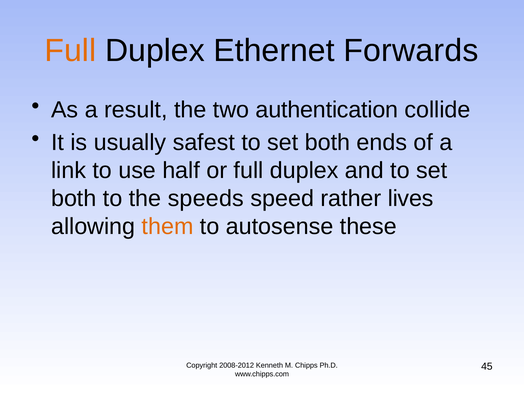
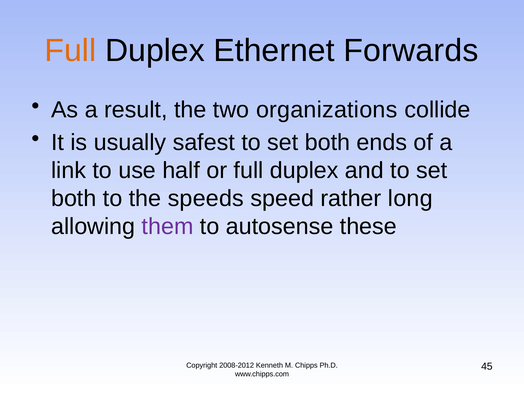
authentication: authentication -> organizations
lives: lives -> long
them colour: orange -> purple
